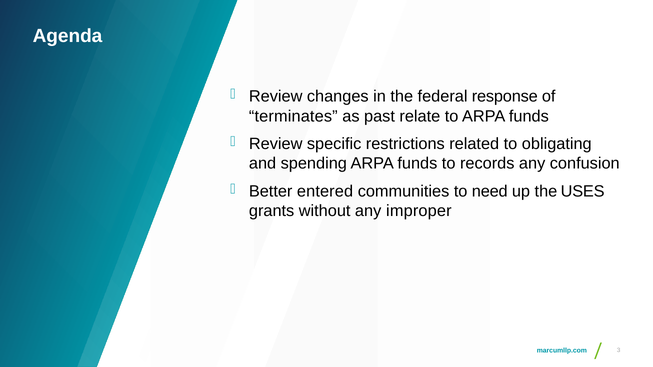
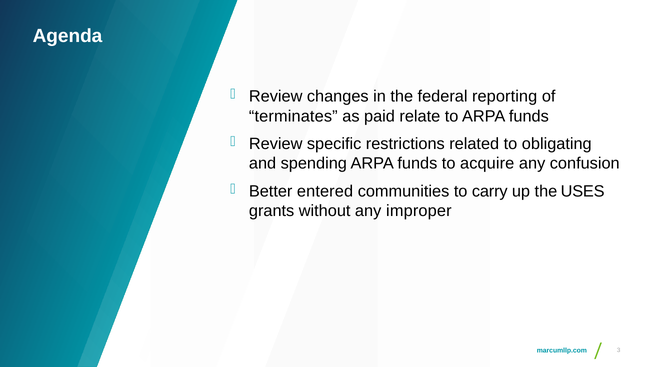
response: response -> reporting
past: past -> paid
records: records -> acquire
need: need -> carry
